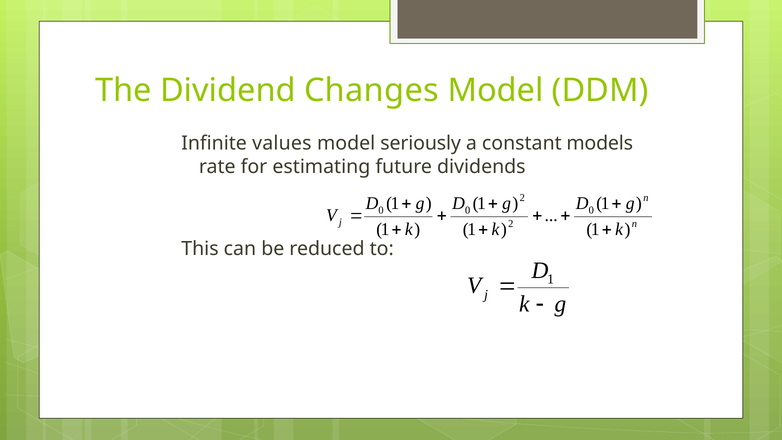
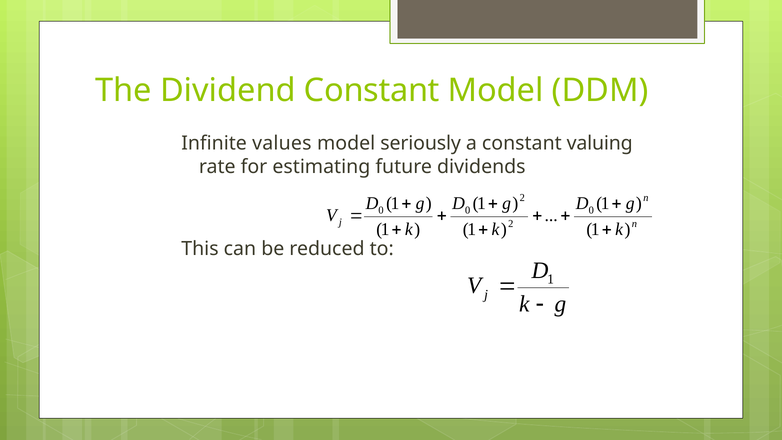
Dividend Changes: Changes -> Constant
models: models -> valuing
